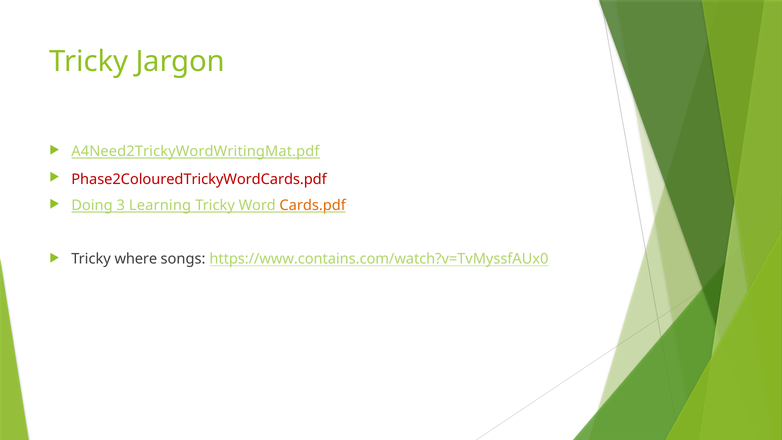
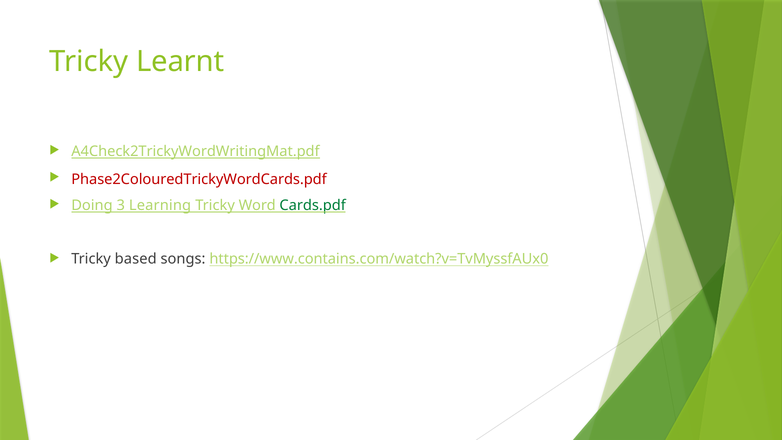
Jargon: Jargon -> Learnt
A4Need2TrickyWordWritingMat.pdf: A4Need2TrickyWordWritingMat.pdf -> A4Check2TrickyWordWritingMat.pdf
Cards.pdf colour: orange -> green
where: where -> based
